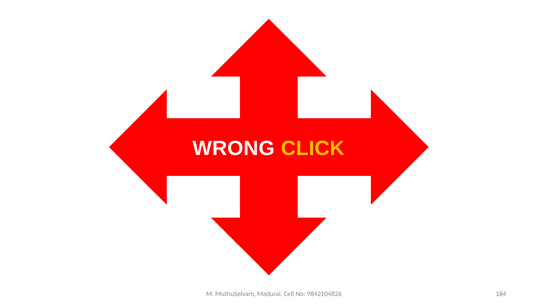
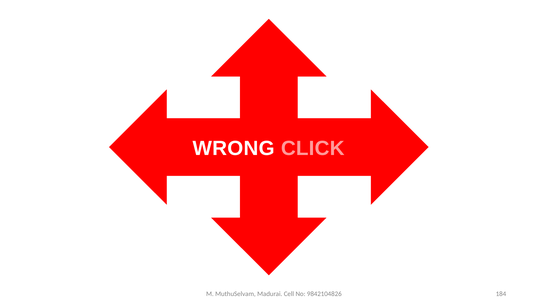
CLICK colour: yellow -> pink
